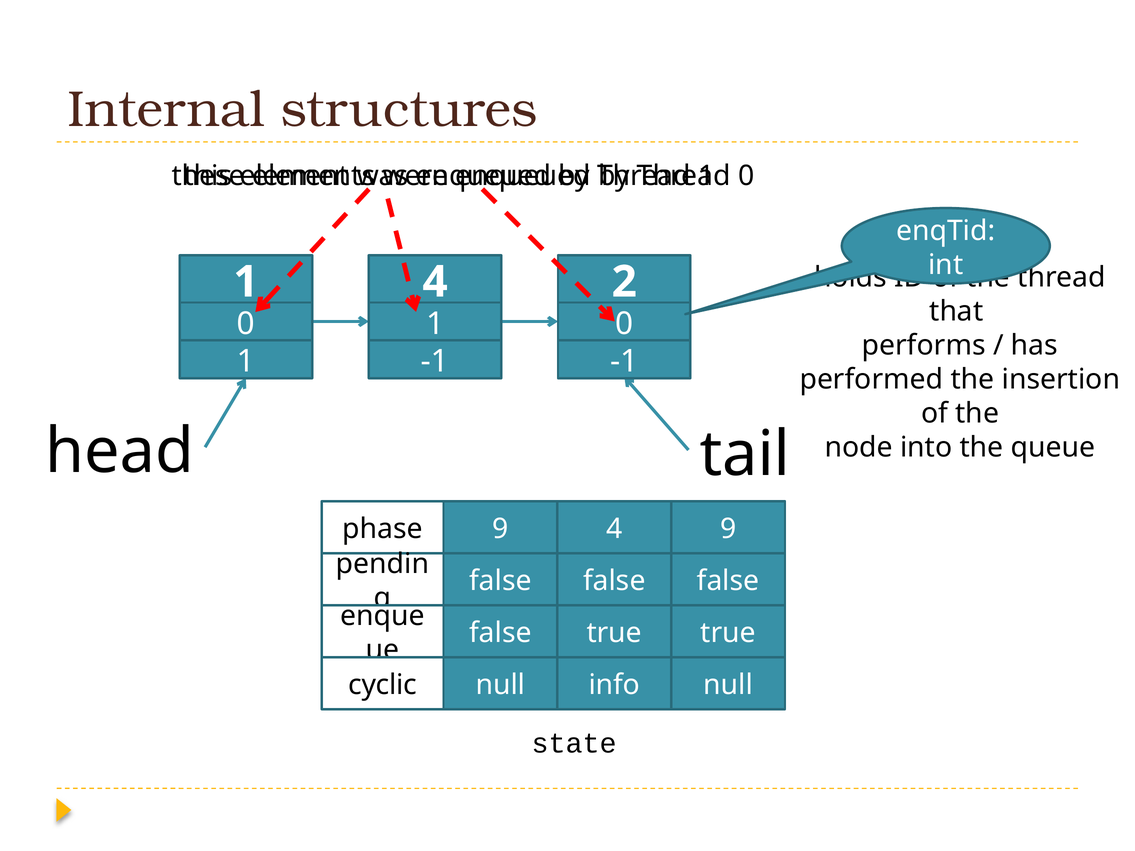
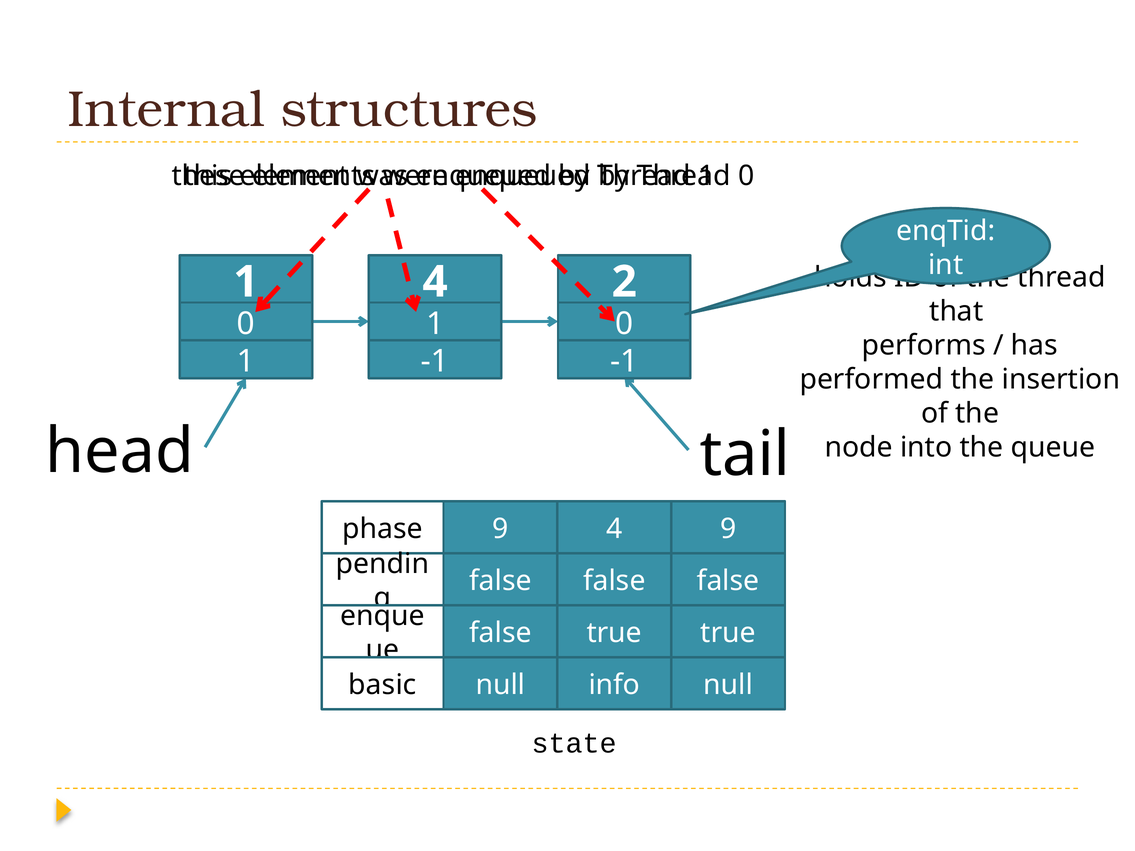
cyclic: cyclic -> basic
